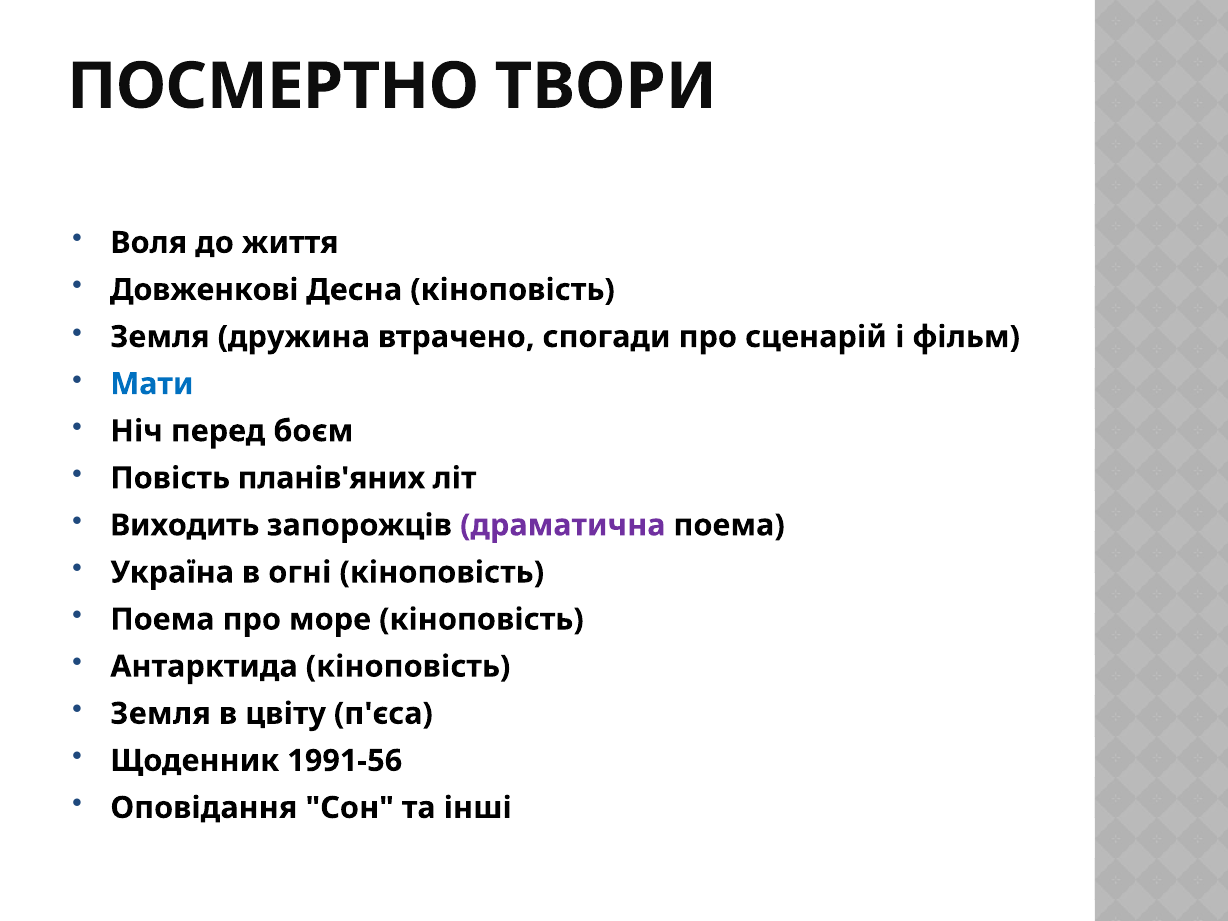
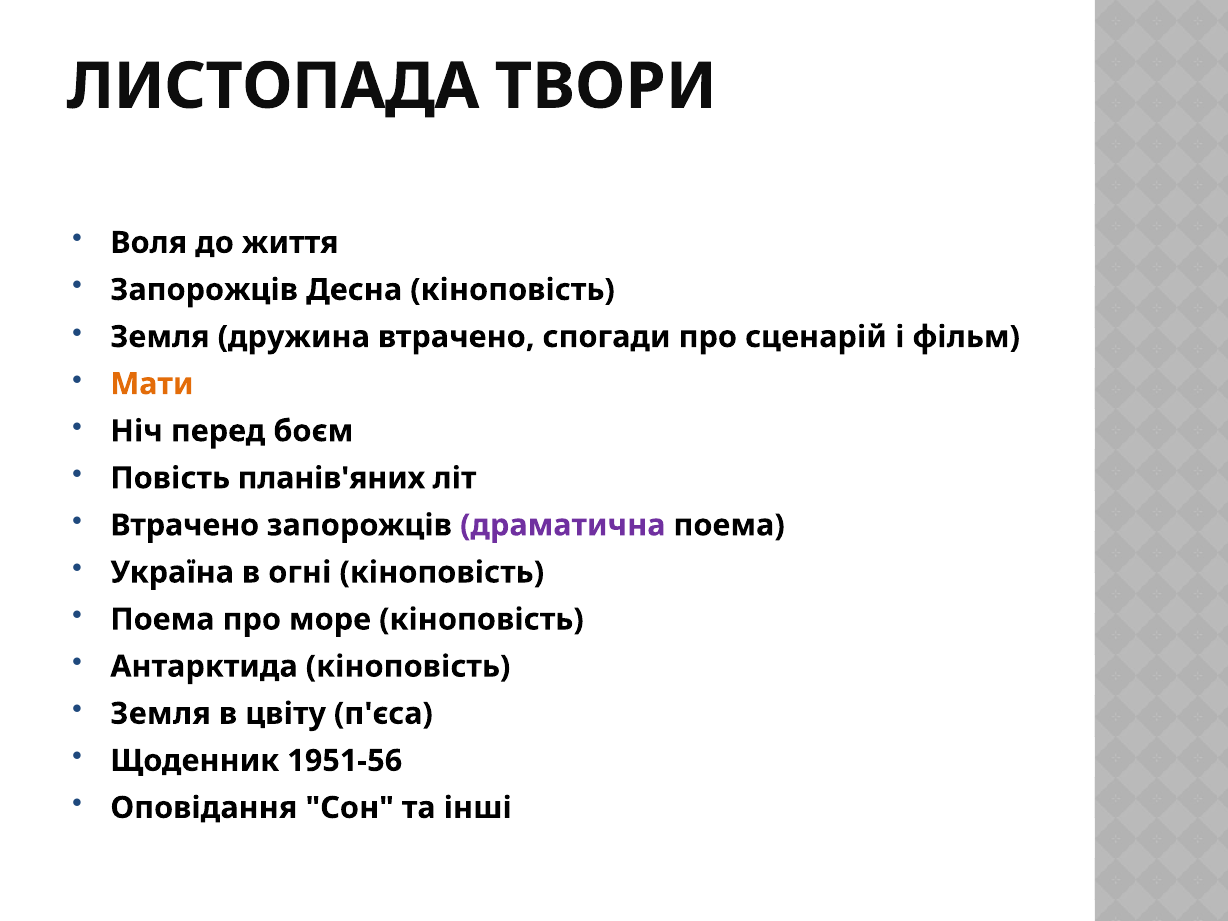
ПОСМЕРТНО: ПОСМЕРТНО -> ЛИСТОПАДА
Довженкові at (204, 290): Довженкові -> Запорожців
Мати colour: blue -> orange
Виходить at (185, 525): Виходить -> Втрачено
1991-56: 1991-56 -> 1951-56
